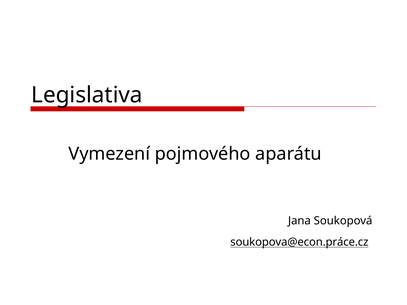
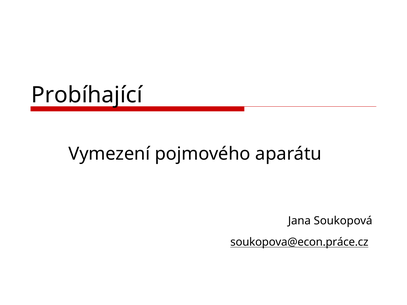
Legislativa: Legislativa -> Probíhající
